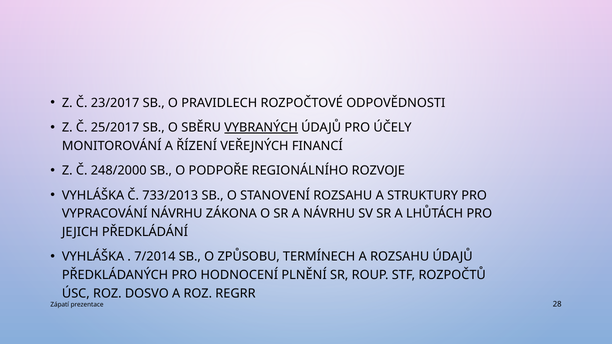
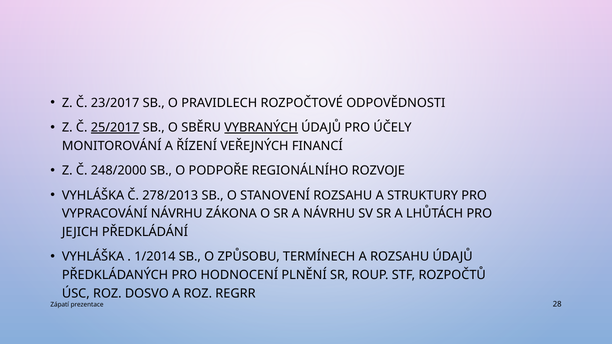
25/2017 underline: none -> present
733/2013: 733/2013 -> 278/2013
7/2014: 7/2014 -> 1/2014
